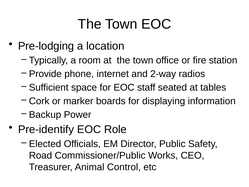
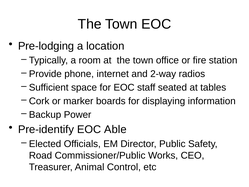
Role: Role -> Able
